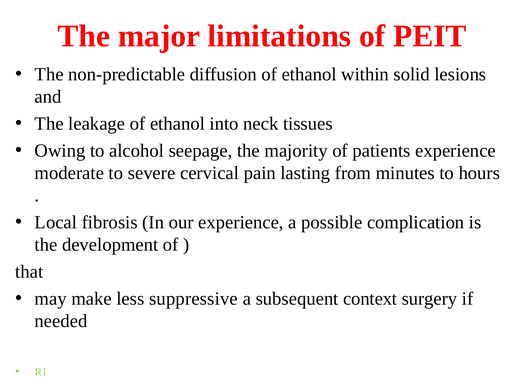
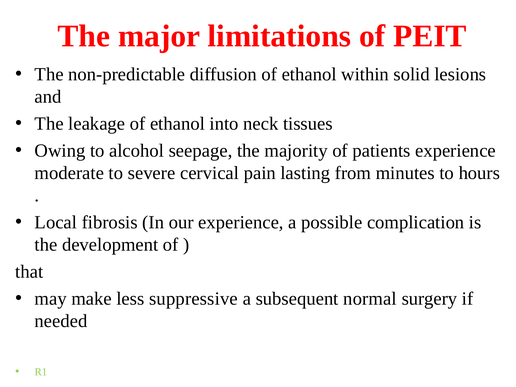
context: context -> normal
